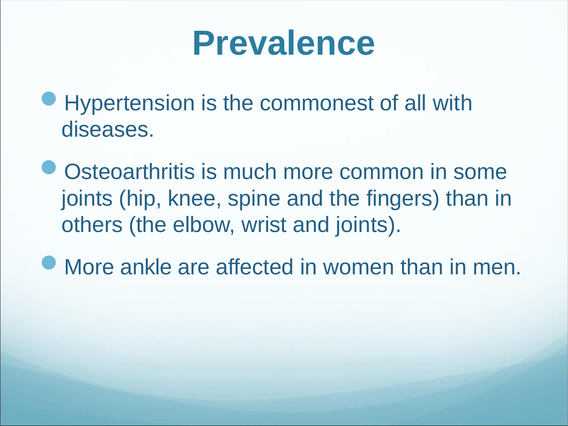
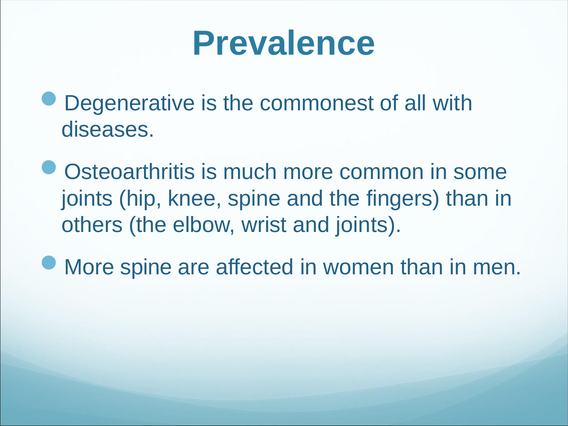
Hypertension: Hypertension -> Degenerative
More ankle: ankle -> spine
